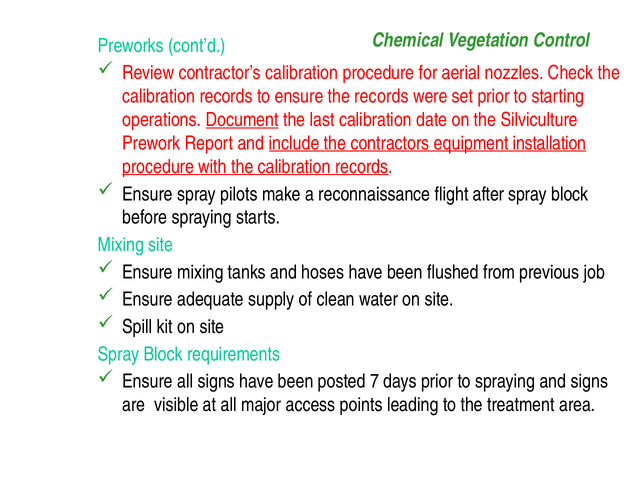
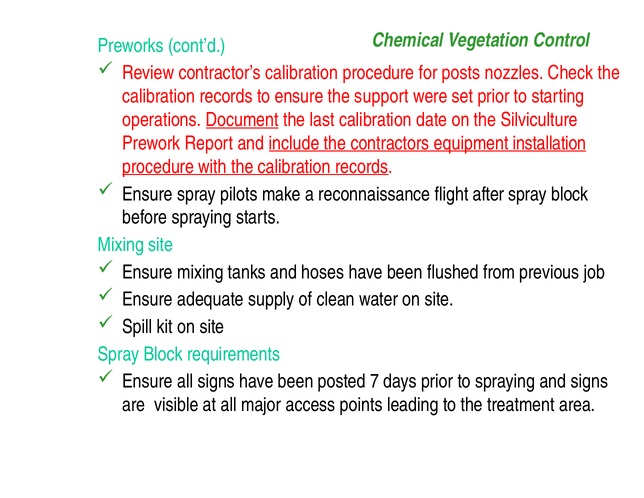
aerial: aerial -> posts
the records: records -> support
